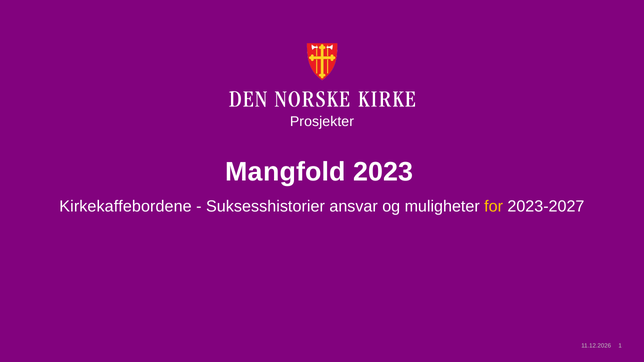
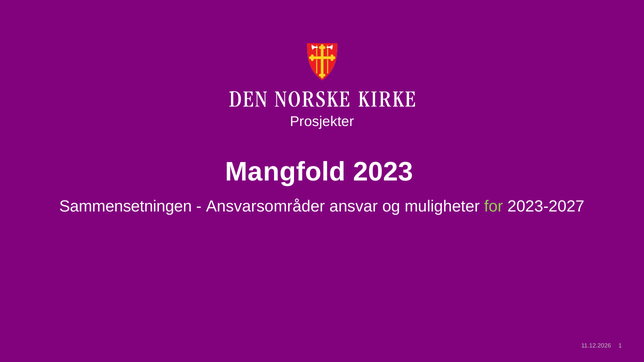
Kirkekaffebordene: Kirkekaffebordene -> Sammensetningen
Suksesshistorier: Suksesshistorier -> Ansvarsområder
for colour: yellow -> light green
